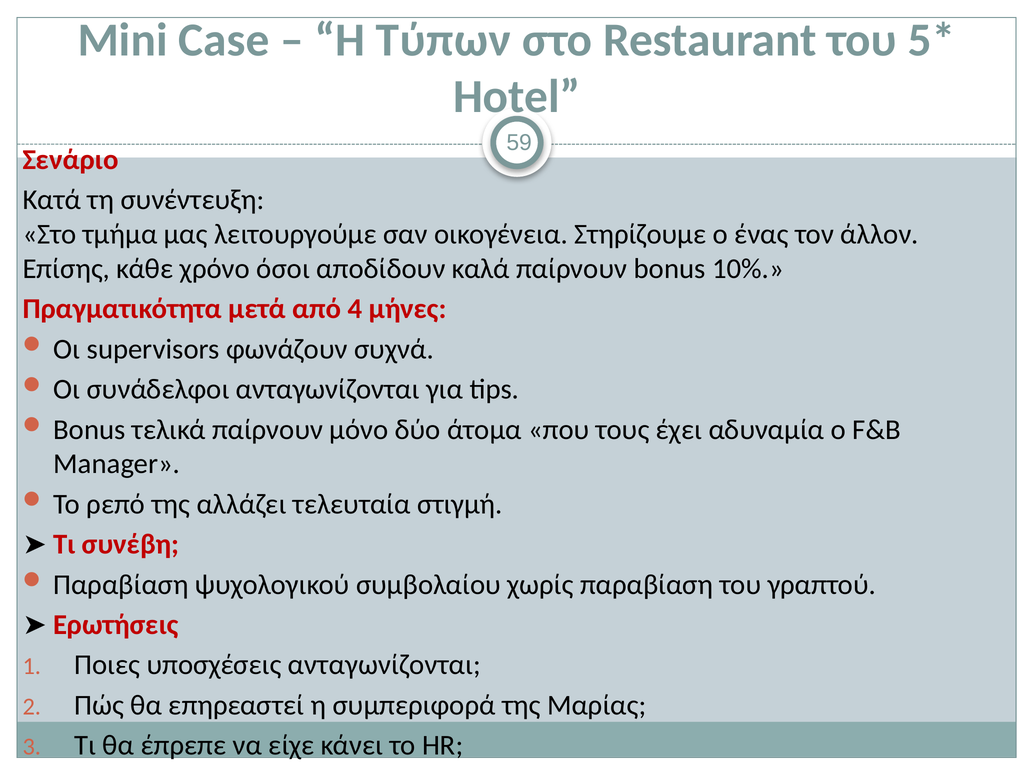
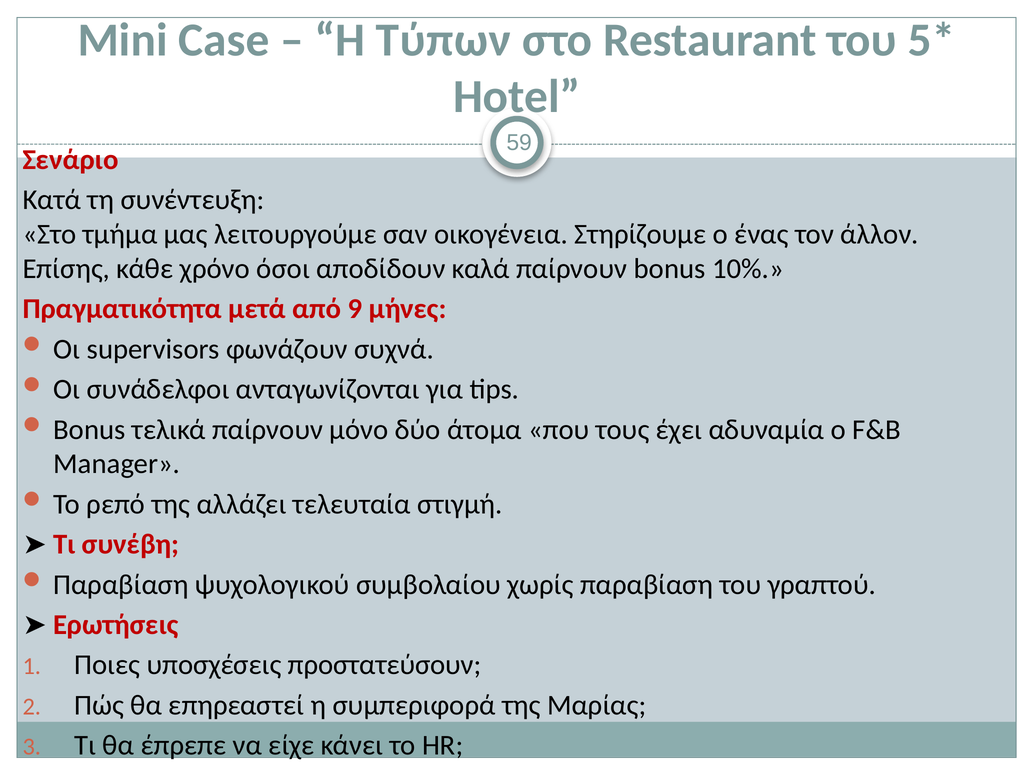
4: 4 -> 9
υποσχέσεις ανταγωνίζονται: ανταγωνίζονται -> προστατεύσουν
